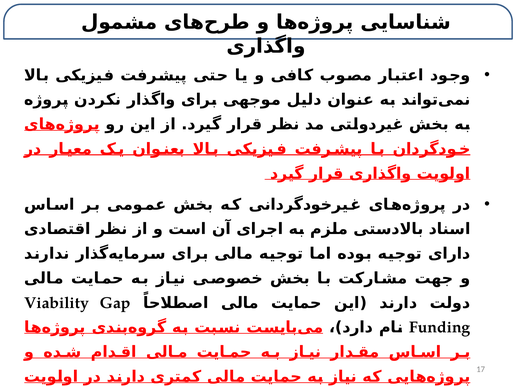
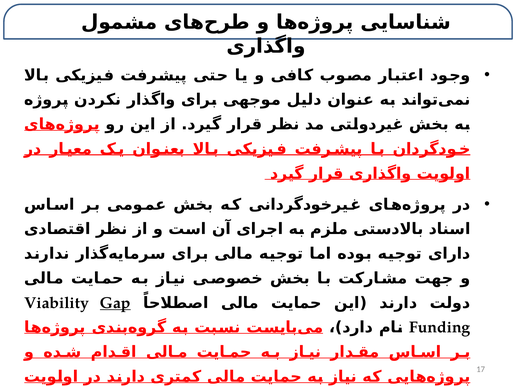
Gap underline: none -> present
